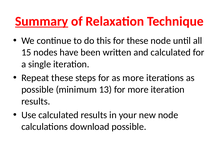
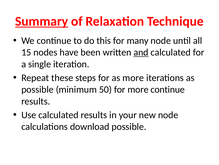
for these: these -> many
and underline: none -> present
13: 13 -> 50
more iteration: iteration -> continue
